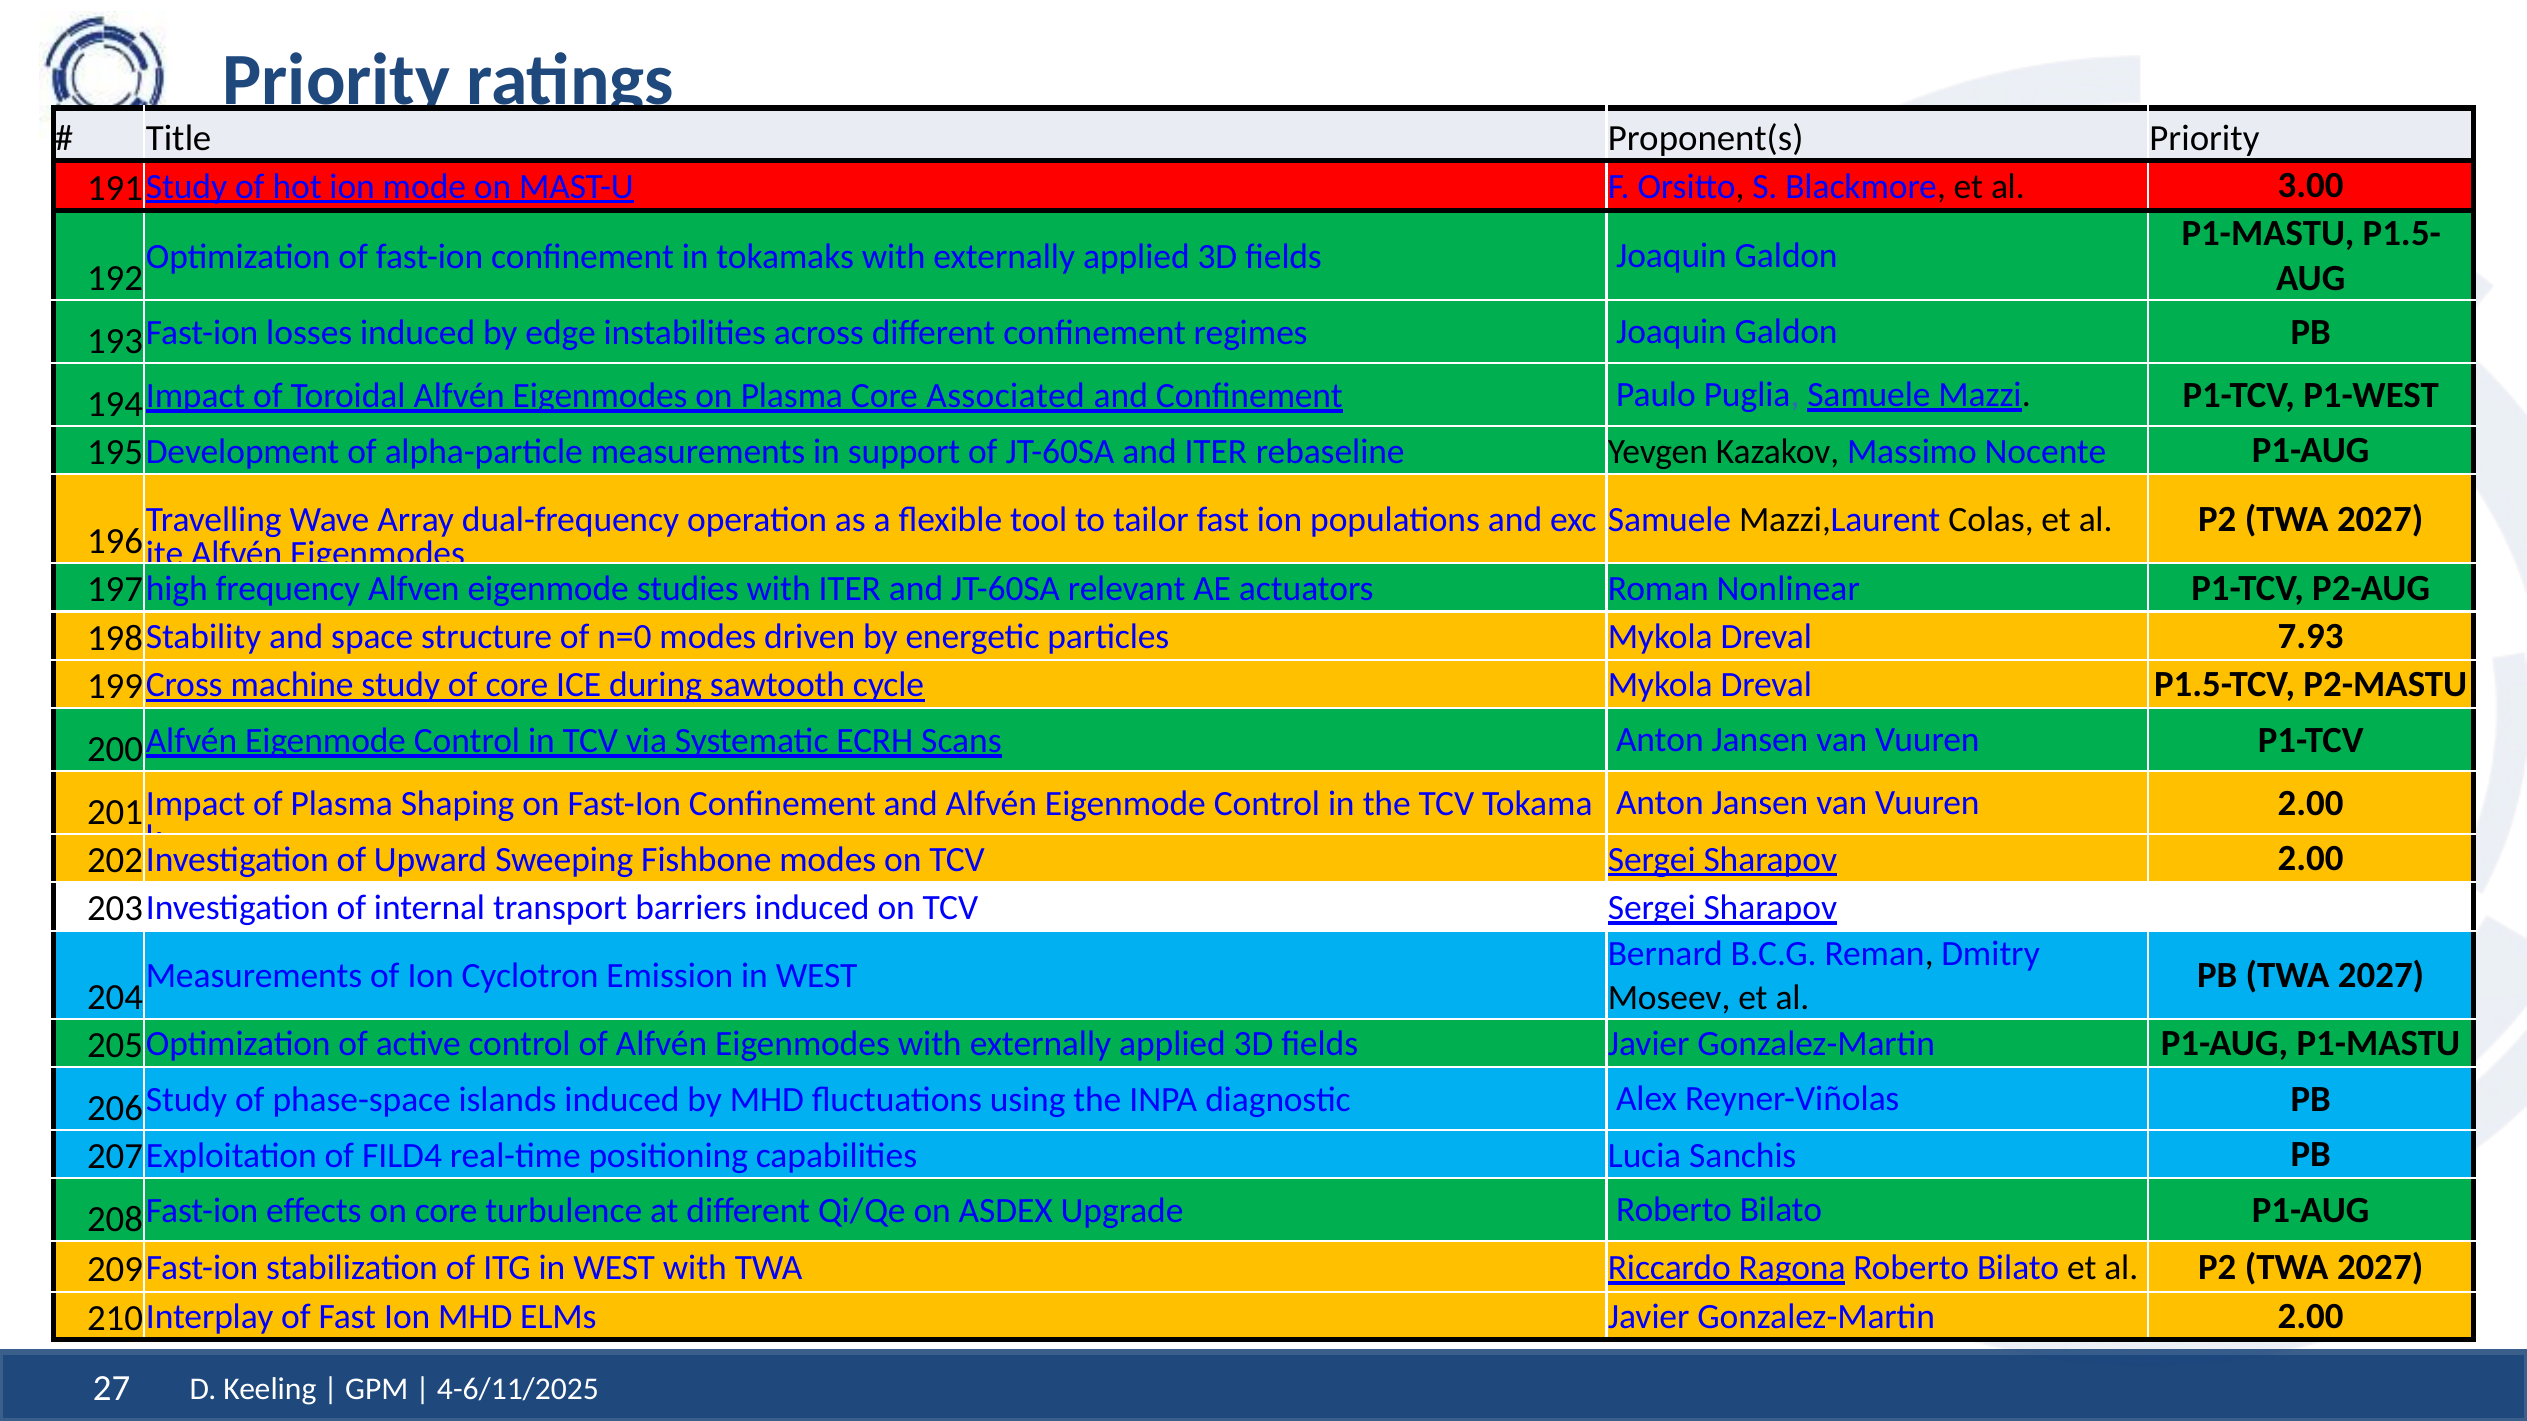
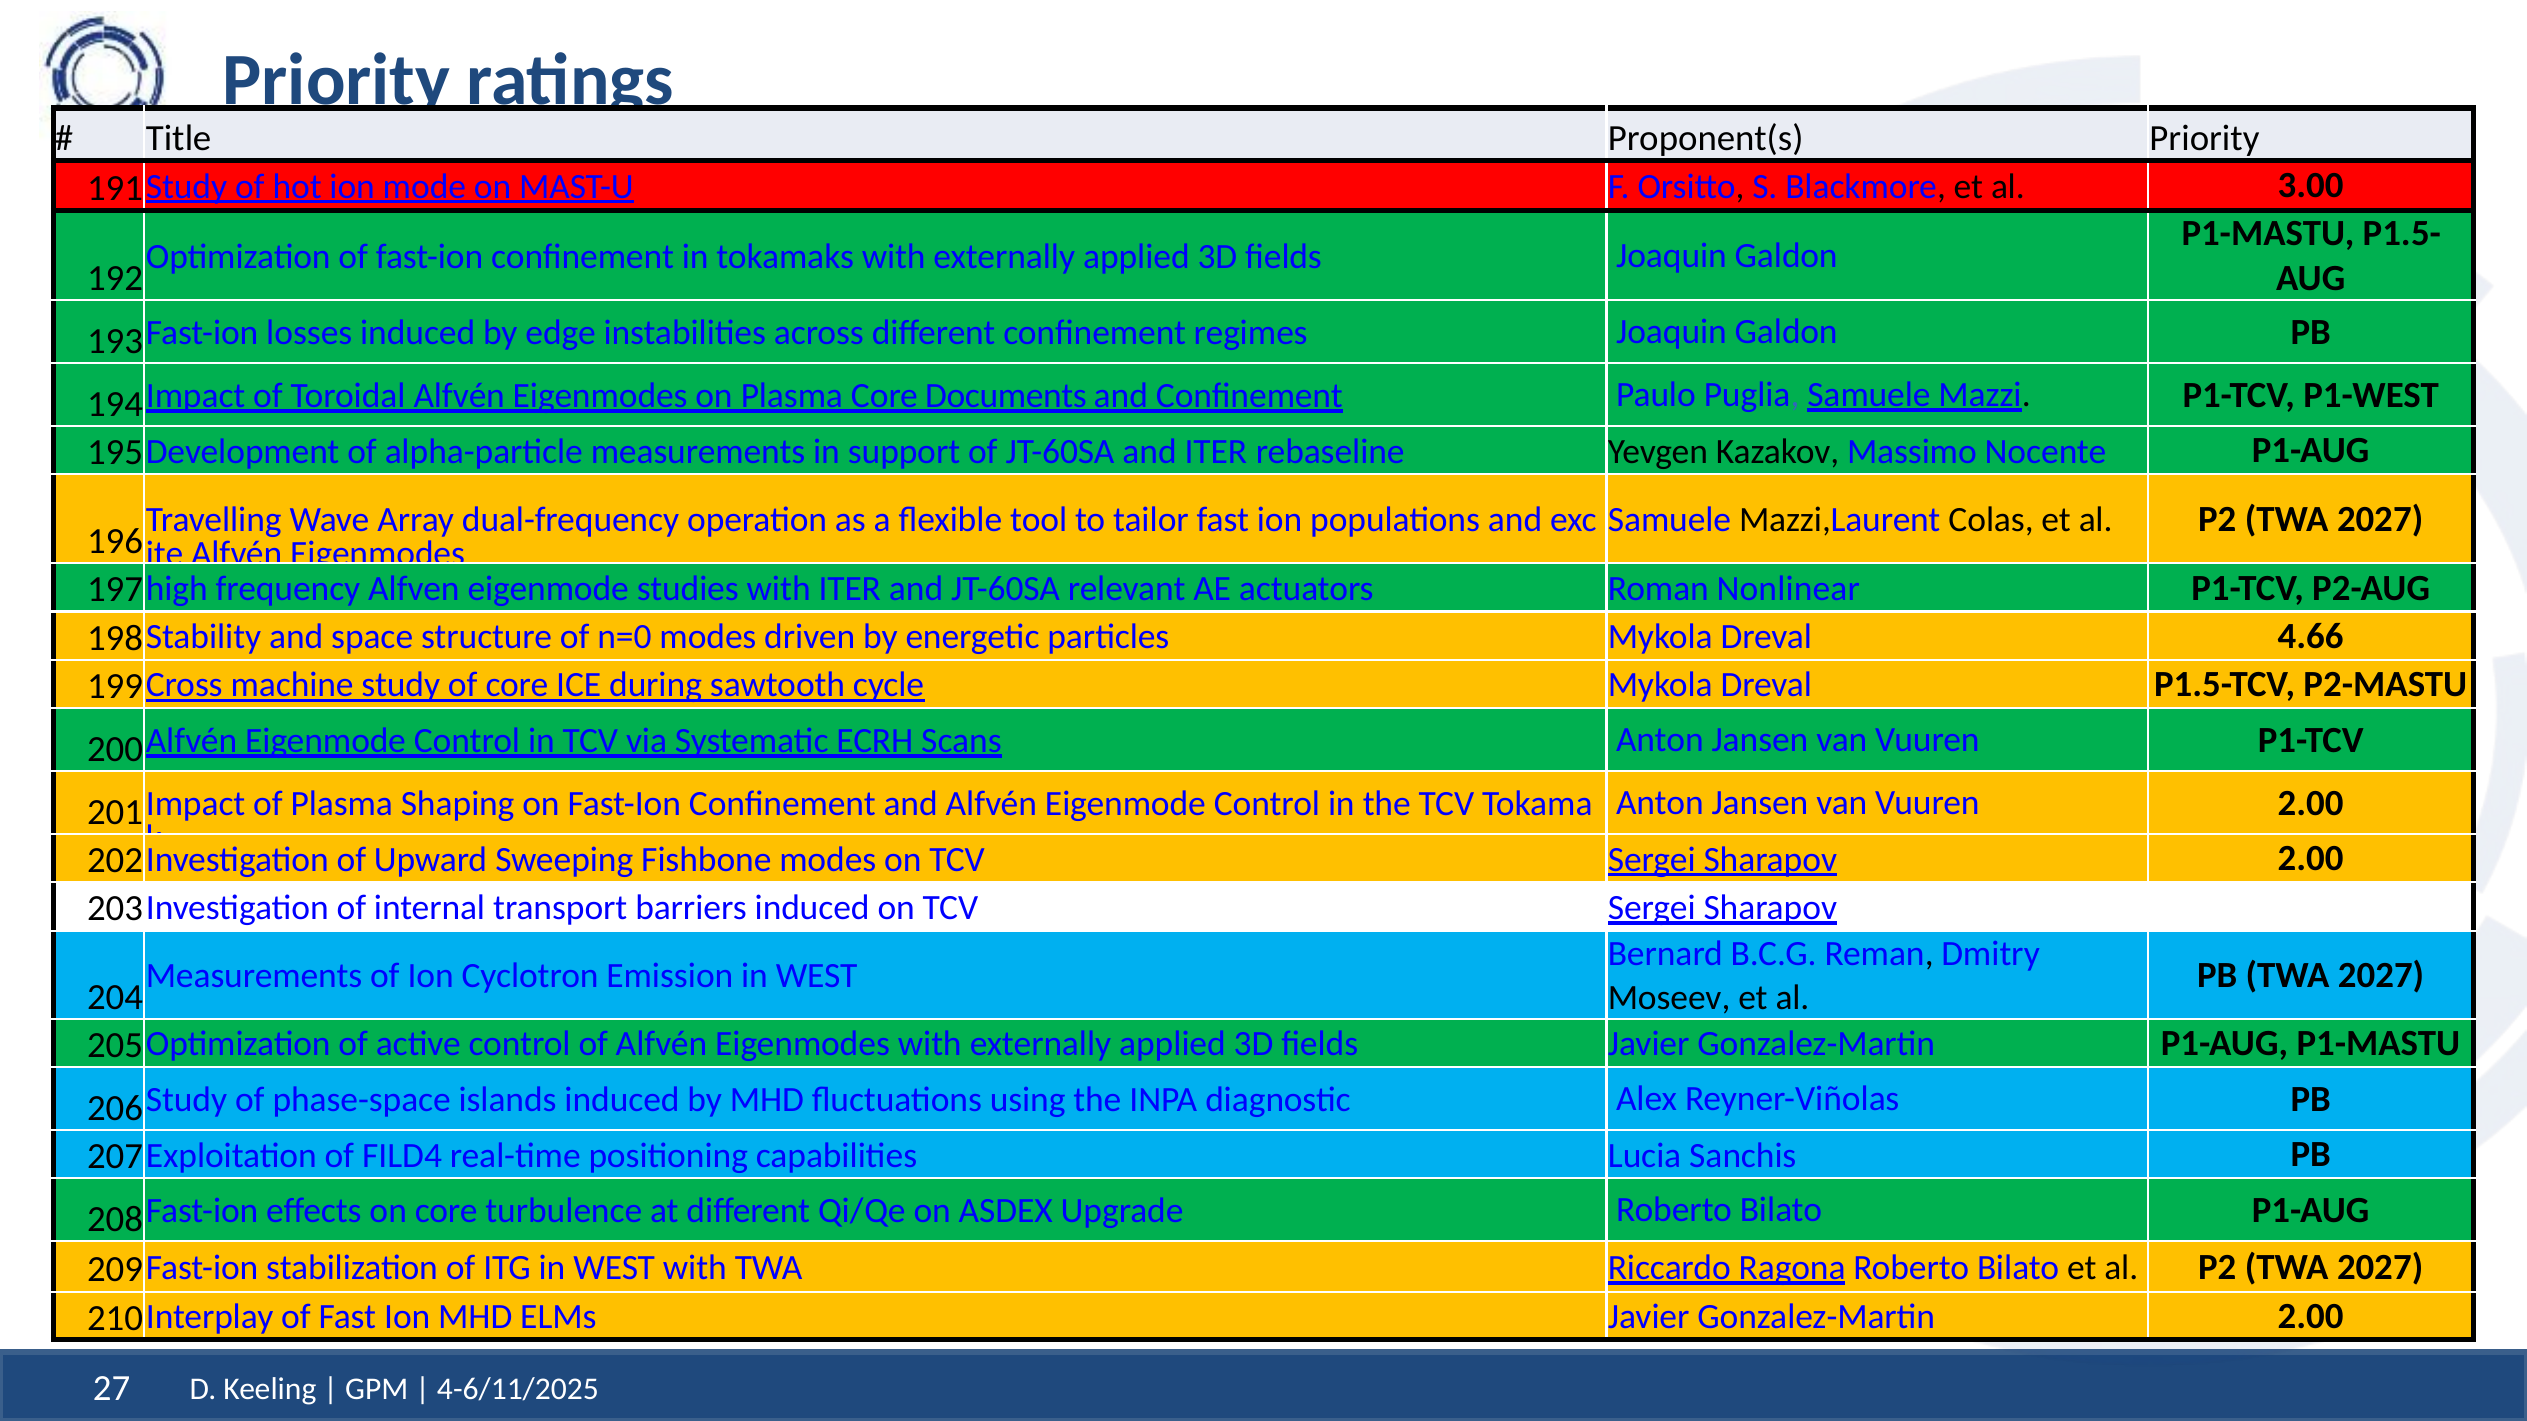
Associated: Associated -> Documents
7.93: 7.93 -> 4.66
